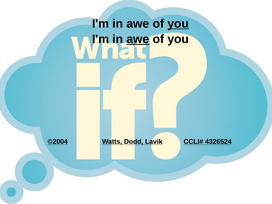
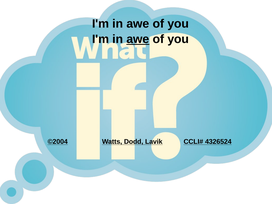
you at (178, 24) underline: present -> none
